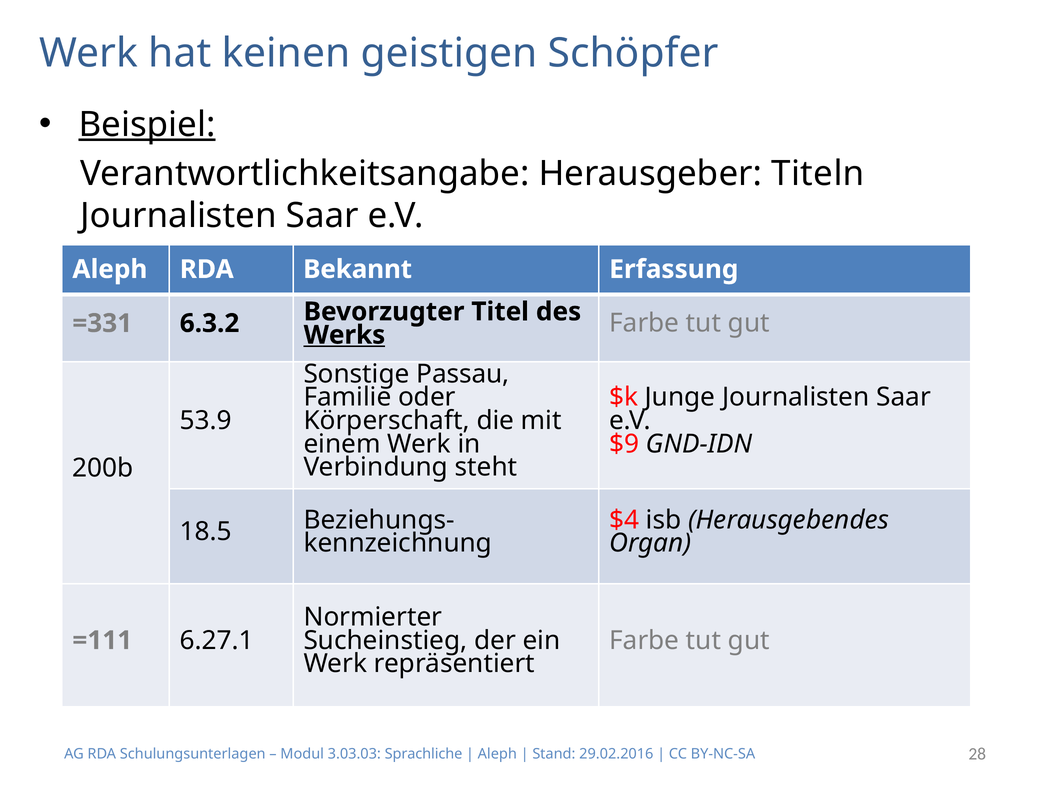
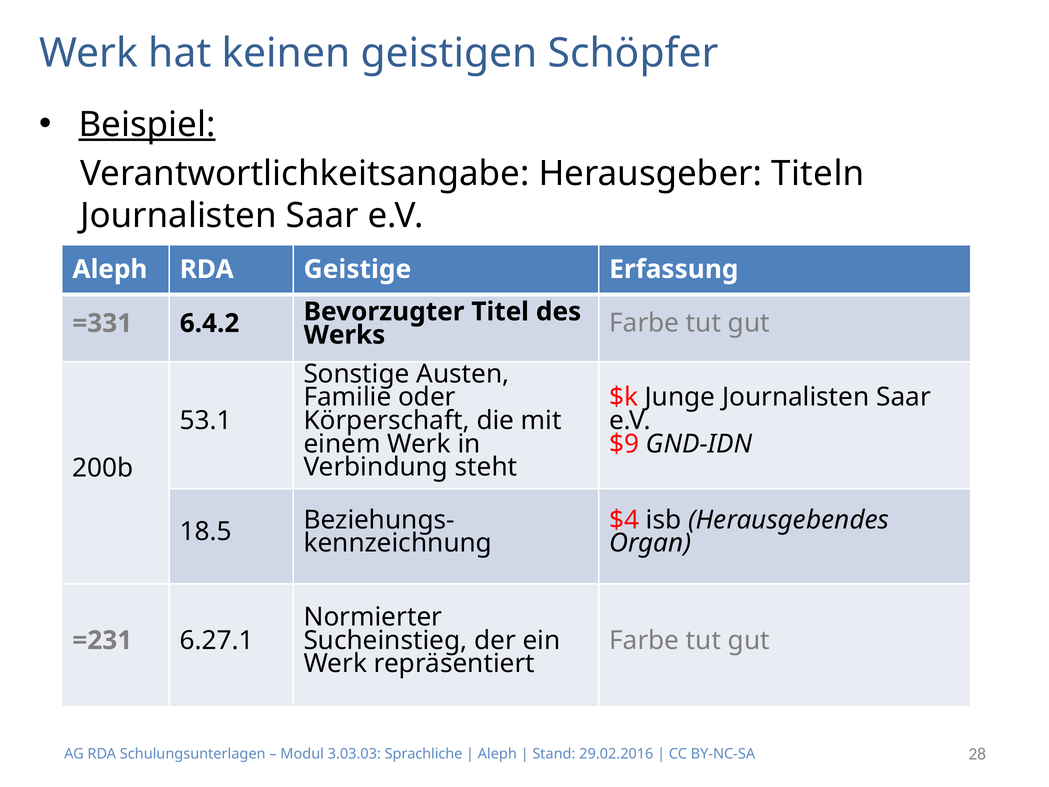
Bekannt: Bekannt -> Geistige
6.3.2: 6.3.2 -> 6.4.2
Werks underline: present -> none
Passau: Passau -> Austen
53.9: 53.9 -> 53.1
=111: =111 -> =231
